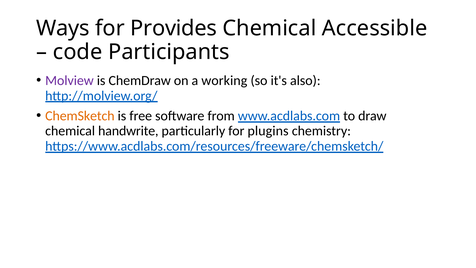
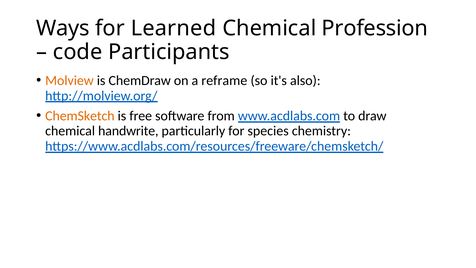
Provides: Provides -> Learned
Accessible: Accessible -> Profession
Molview colour: purple -> orange
working: working -> reframe
plugins: plugins -> species
